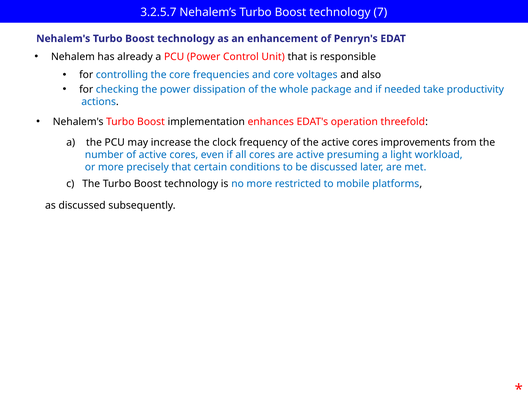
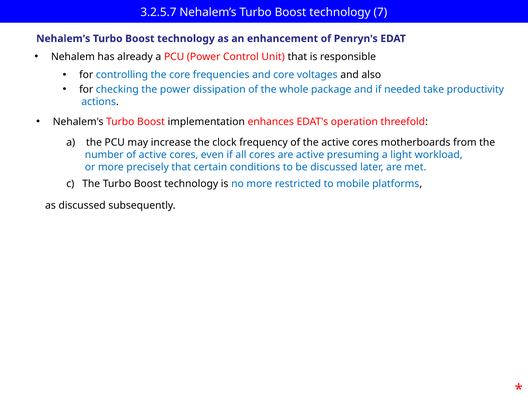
improvements: improvements -> motherboards
